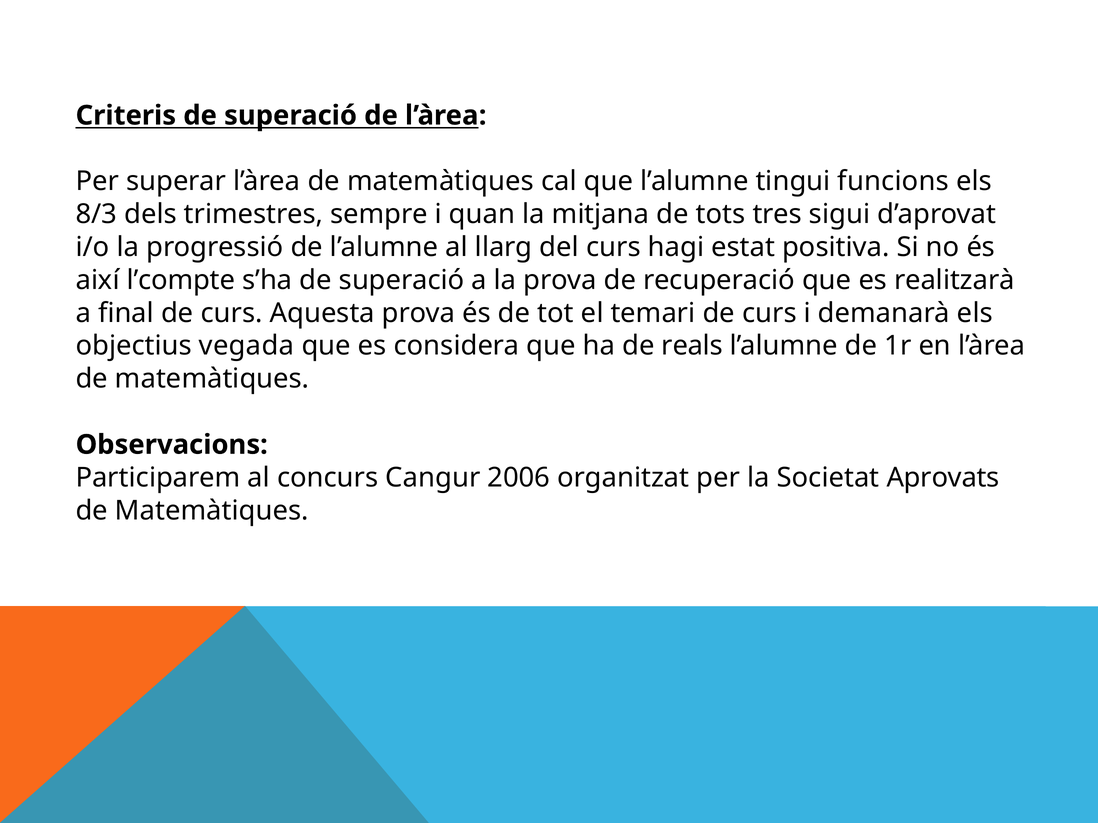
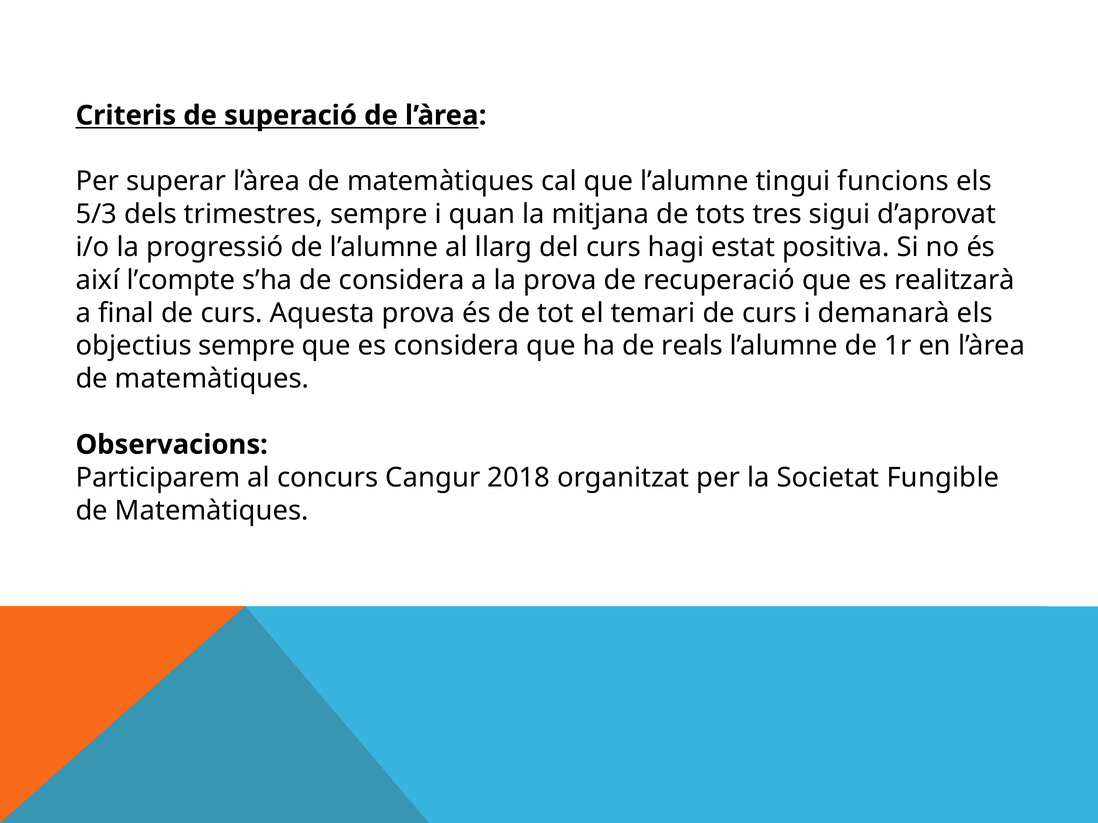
8/3: 8/3 -> 5/3
s’ha de superació: superació -> considera
objectius vegada: vegada -> sempre
2006: 2006 -> 2018
Aprovats: Aprovats -> Fungible
